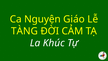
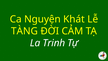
Giáo: Giáo -> Khát
Khúc: Khúc -> Trinh
